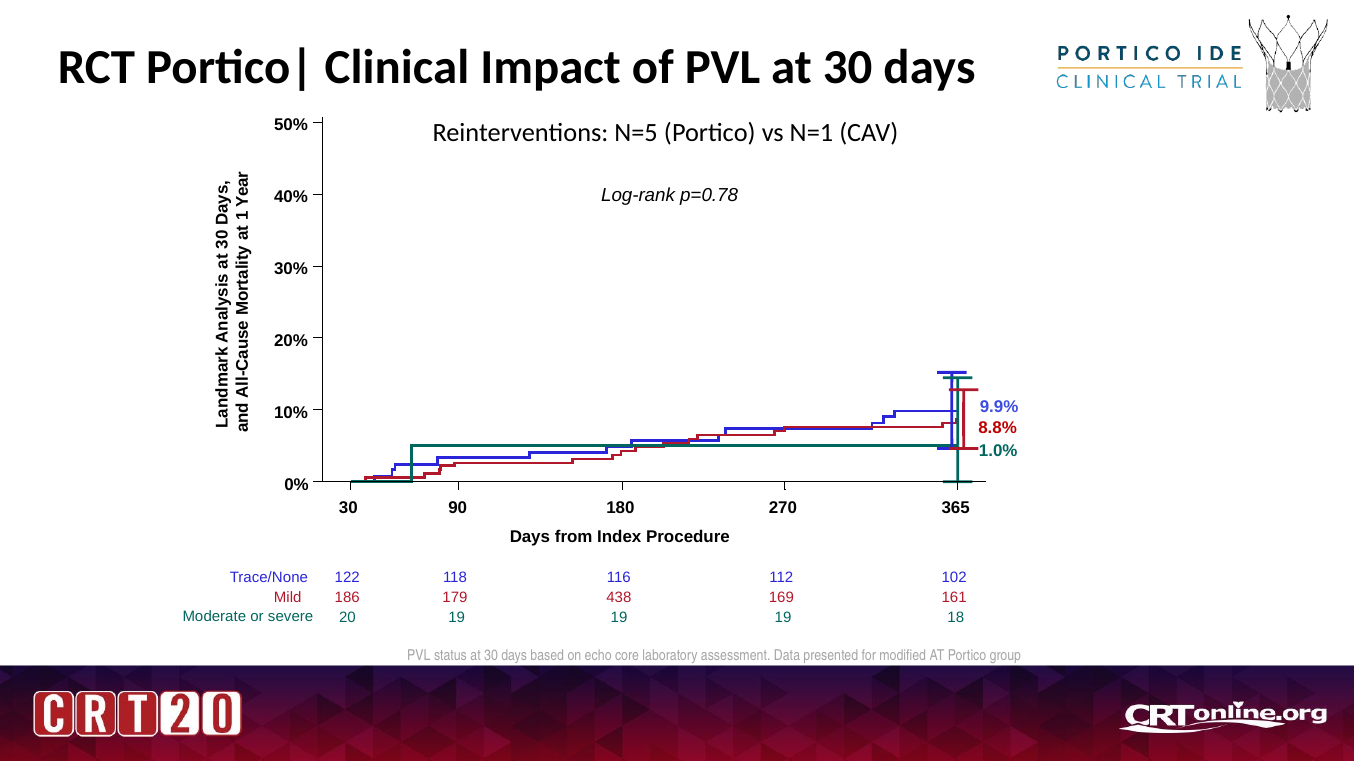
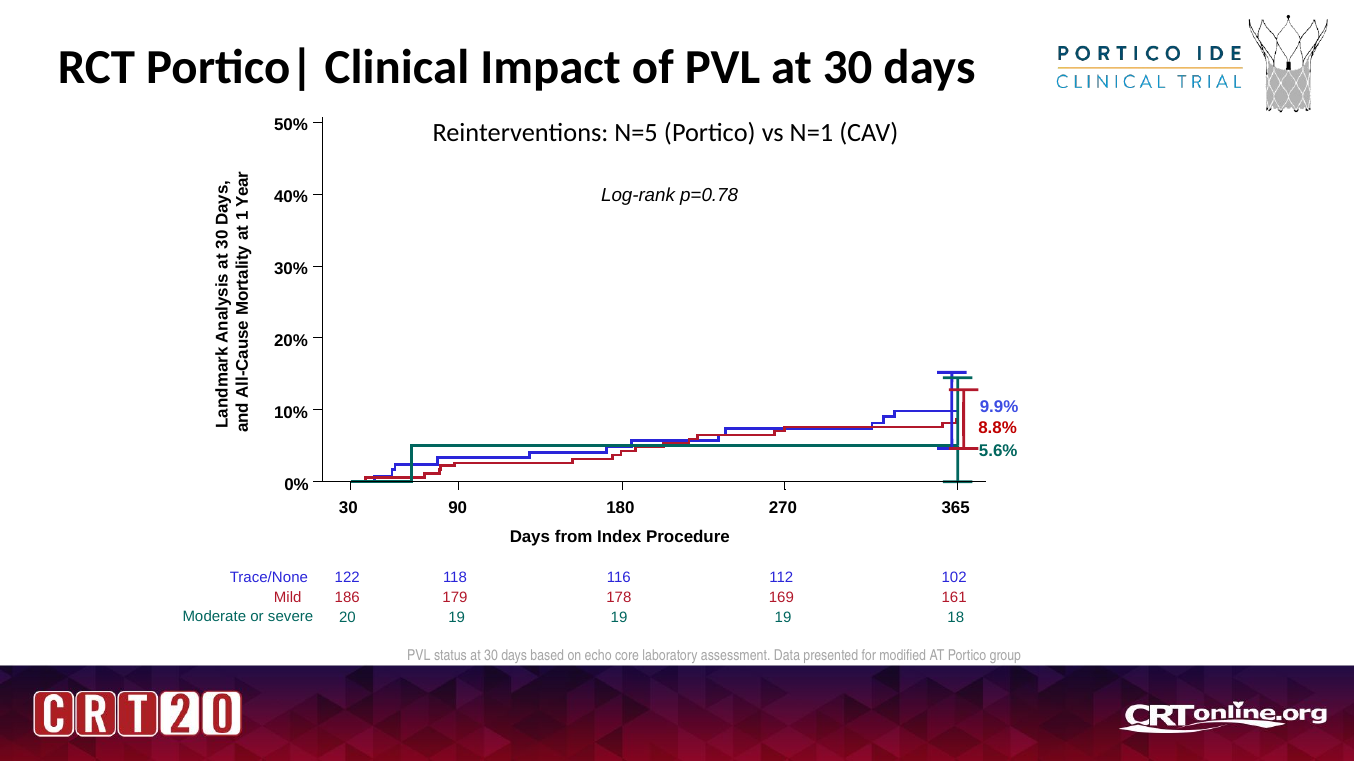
1.0%: 1.0% -> 5.6%
438: 438 -> 178
